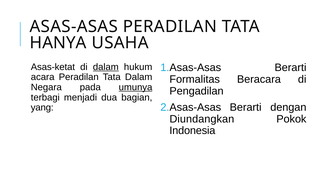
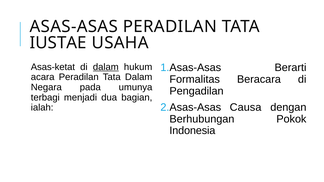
HANYA: HANYA -> IUSTAE
umunya underline: present -> none
Berarti at (246, 107): Berarti -> Causa
yang: yang -> ialah
Diundangkan: Diundangkan -> Berhubungan
